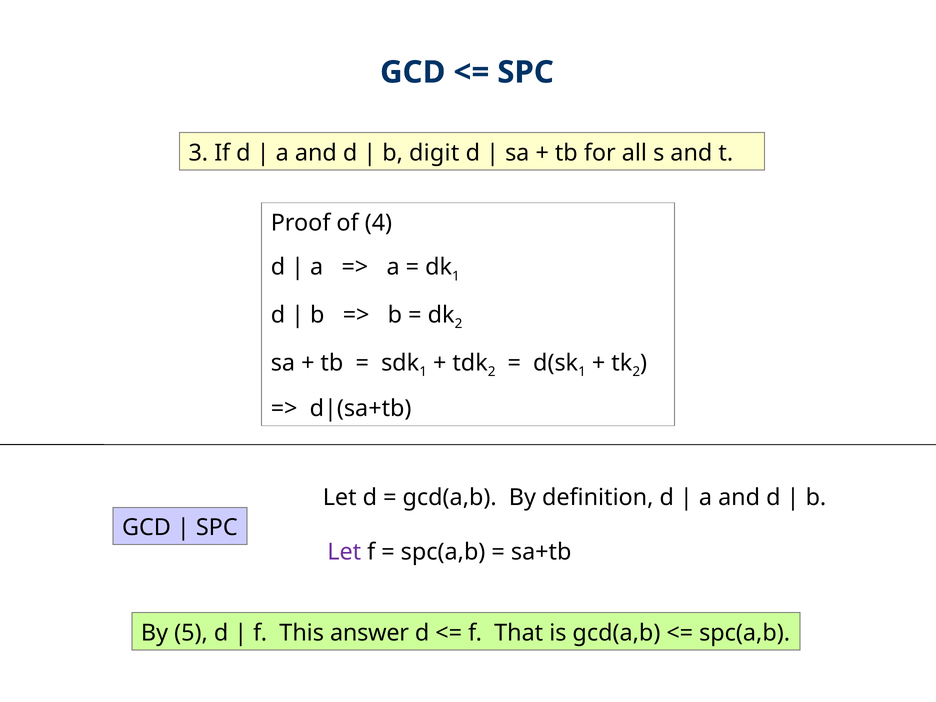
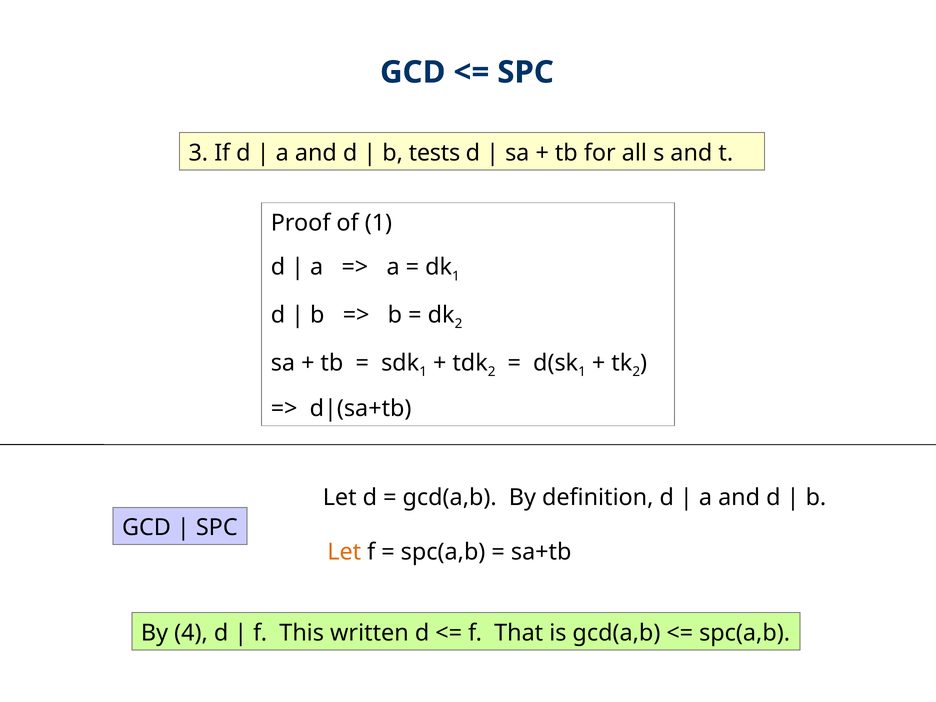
digit: digit -> tests
of 4: 4 -> 1
Let at (344, 552) colour: purple -> orange
5: 5 -> 4
answer: answer -> written
